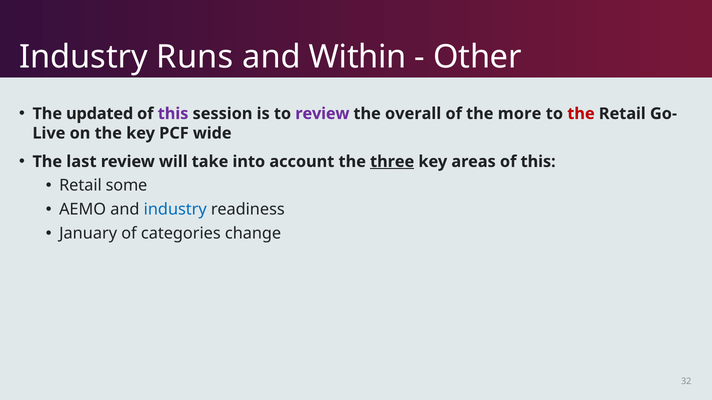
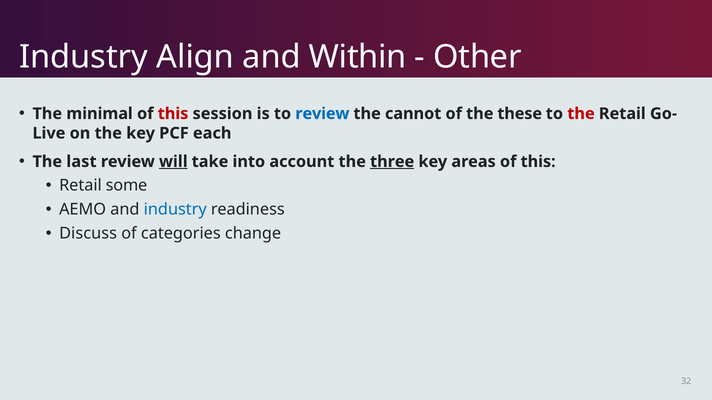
Runs: Runs -> Align
updated: updated -> minimal
this at (173, 114) colour: purple -> red
review at (322, 114) colour: purple -> blue
overall: overall -> cannot
more: more -> these
wide: wide -> each
will underline: none -> present
January: January -> Discuss
